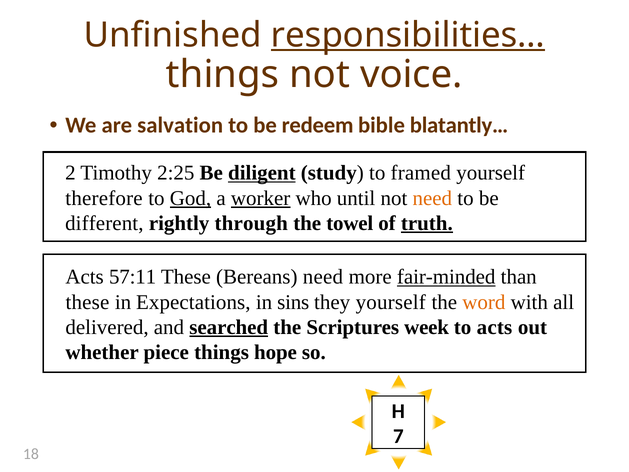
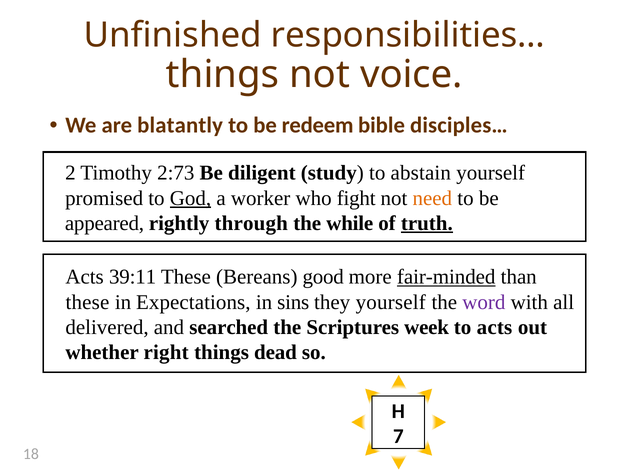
responsibilities… underline: present -> none
salvation: salvation -> blatantly
blatantly…: blatantly… -> disciples…
2:25: 2:25 -> 2:73
diligent underline: present -> none
framed: framed -> abstain
therefore: therefore -> promised
worker underline: present -> none
until: until -> fight
different: different -> appeared
towel: towel -> while
57:11: 57:11 -> 39:11
Bereans need: need -> good
word colour: orange -> purple
searched underline: present -> none
piece: piece -> right
hope: hope -> dead
